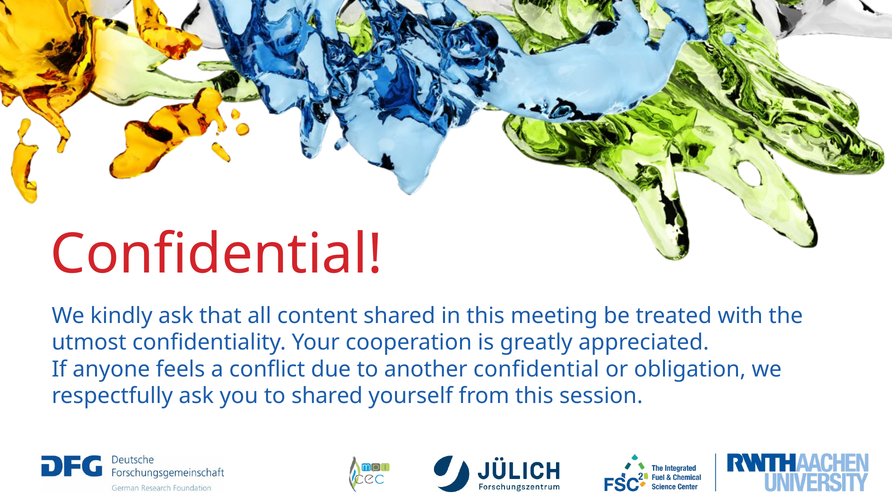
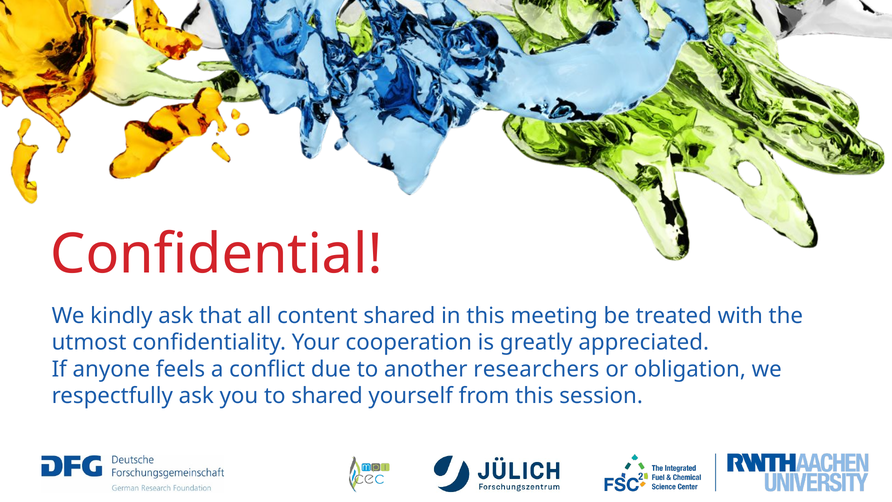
another confidential: confidential -> researchers
